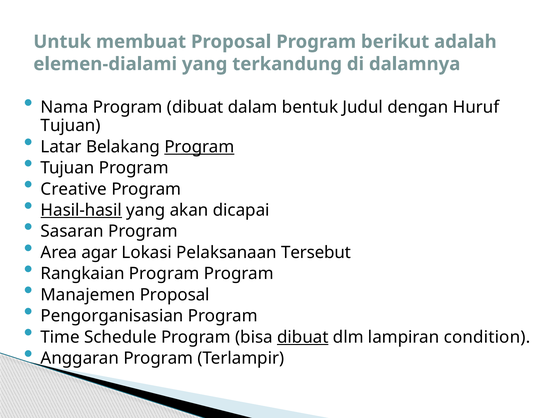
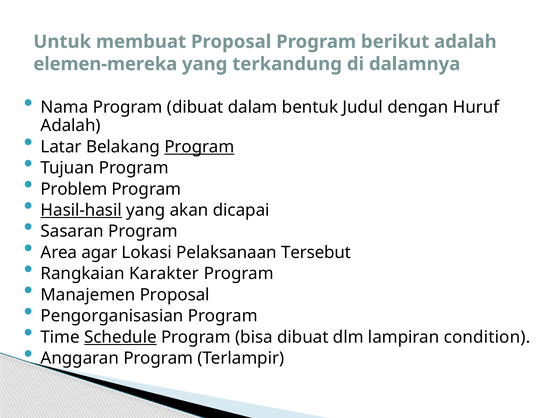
elemen-dialami: elemen-dialami -> elemen-mereka
Tujuan at (71, 126): Tujuan -> Adalah
Creative: Creative -> Problem
Rangkaian Program: Program -> Karakter
Schedule underline: none -> present
dibuat at (303, 337) underline: present -> none
